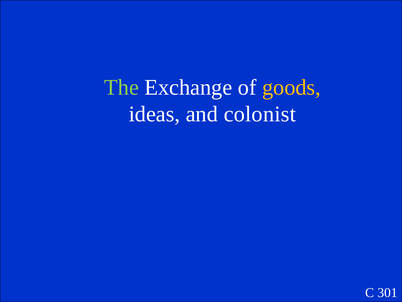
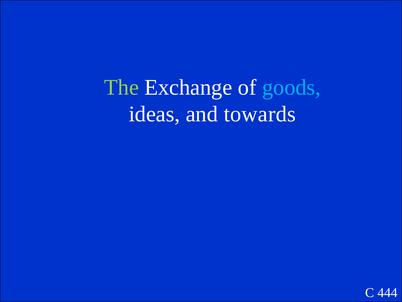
goods colour: yellow -> light blue
colonist: colonist -> towards
301: 301 -> 444
